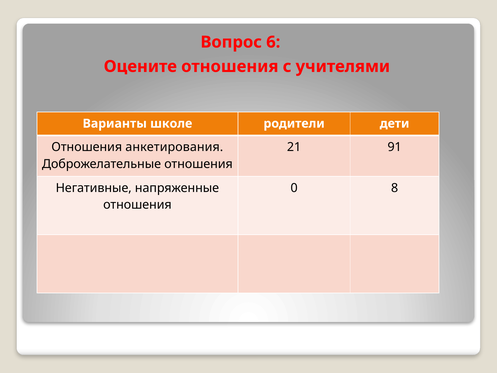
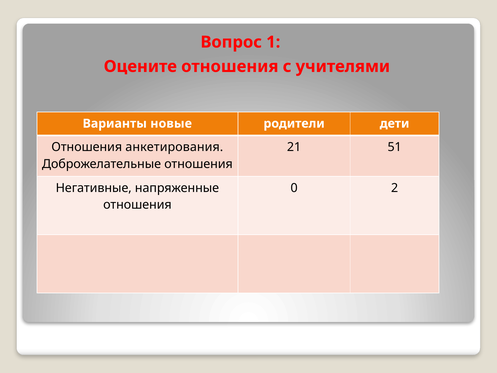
6: 6 -> 1
школе: школе -> новые
91: 91 -> 51
8: 8 -> 2
